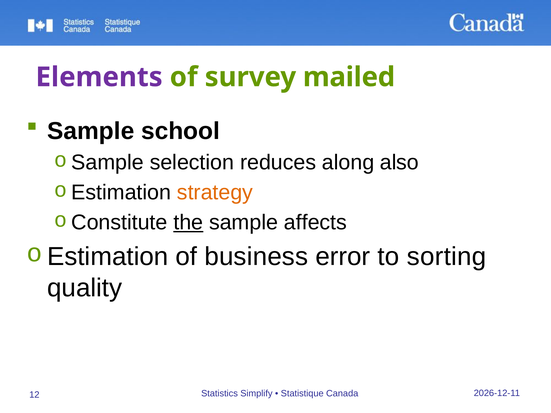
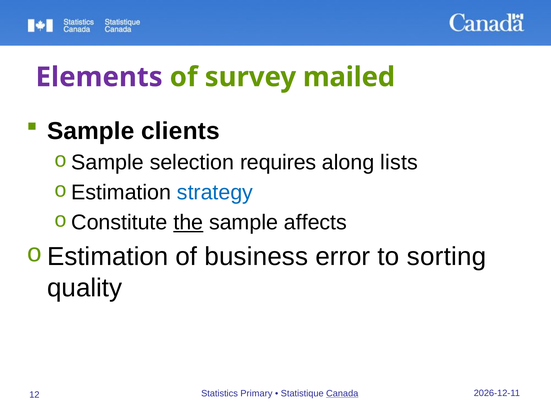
school: school -> clients
reduces: reduces -> requires
also: also -> lists
strategy colour: orange -> blue
Simplify: Simplify -> Primary
Canada underline: none -> present
